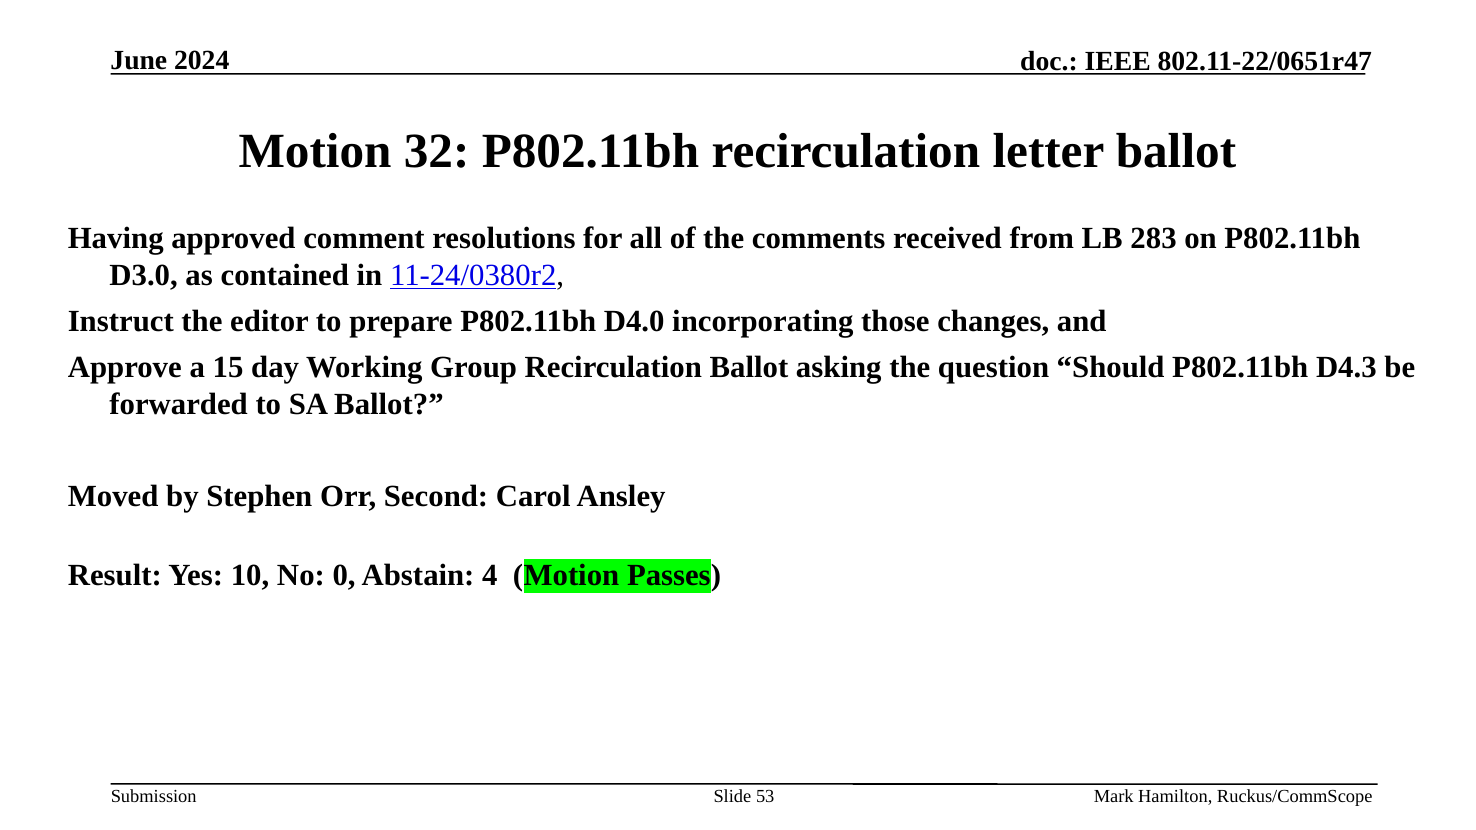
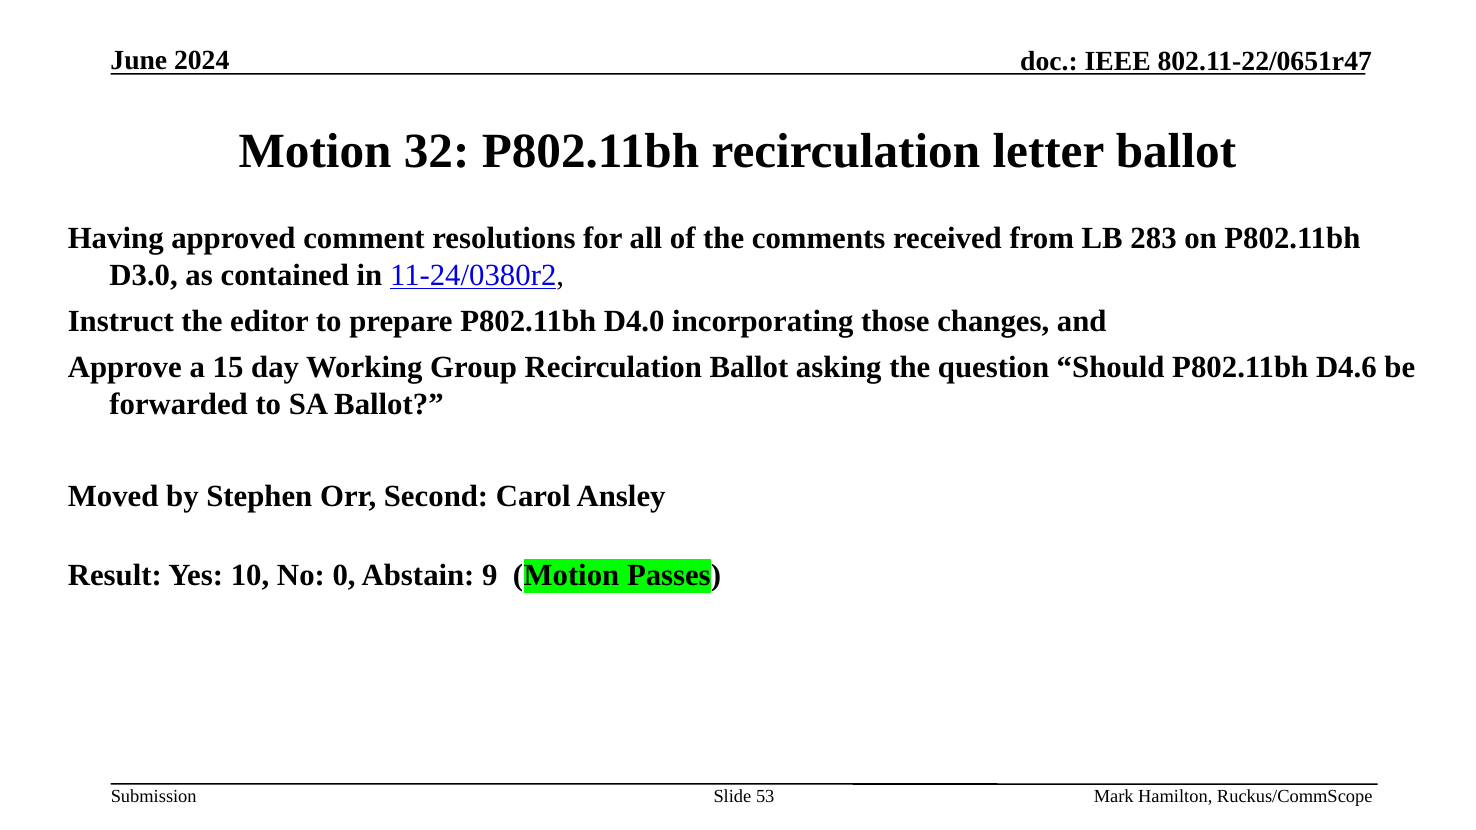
D4.3: D4.3 -> D4.6
4: 4 -> 9
